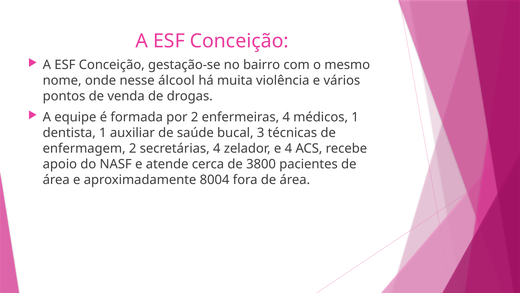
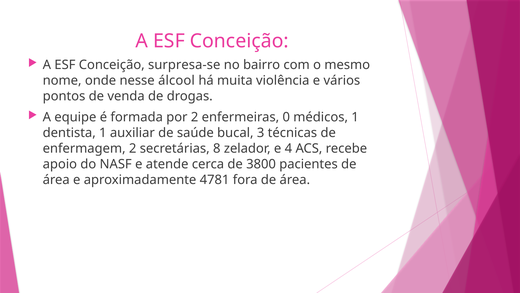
gestação-se: gestação-se -> surpresa-se
enfermeiras 4: 4 -> 0
secretárias 4: 4 -> 8
8004: 8004 -> 4781
